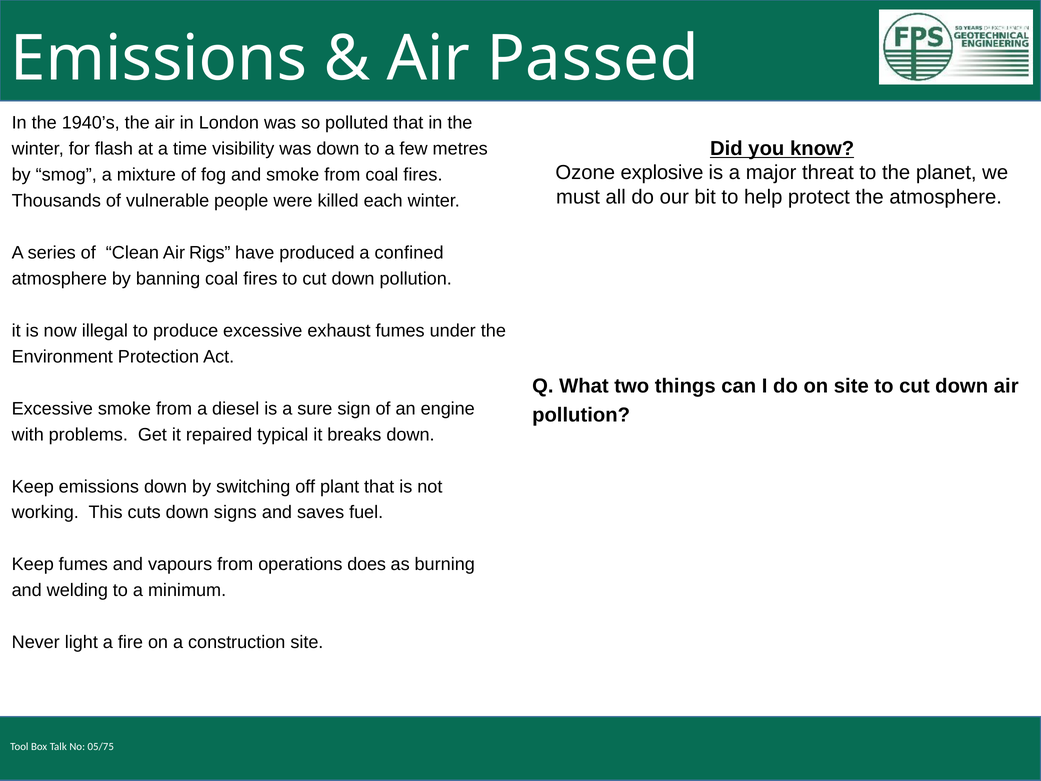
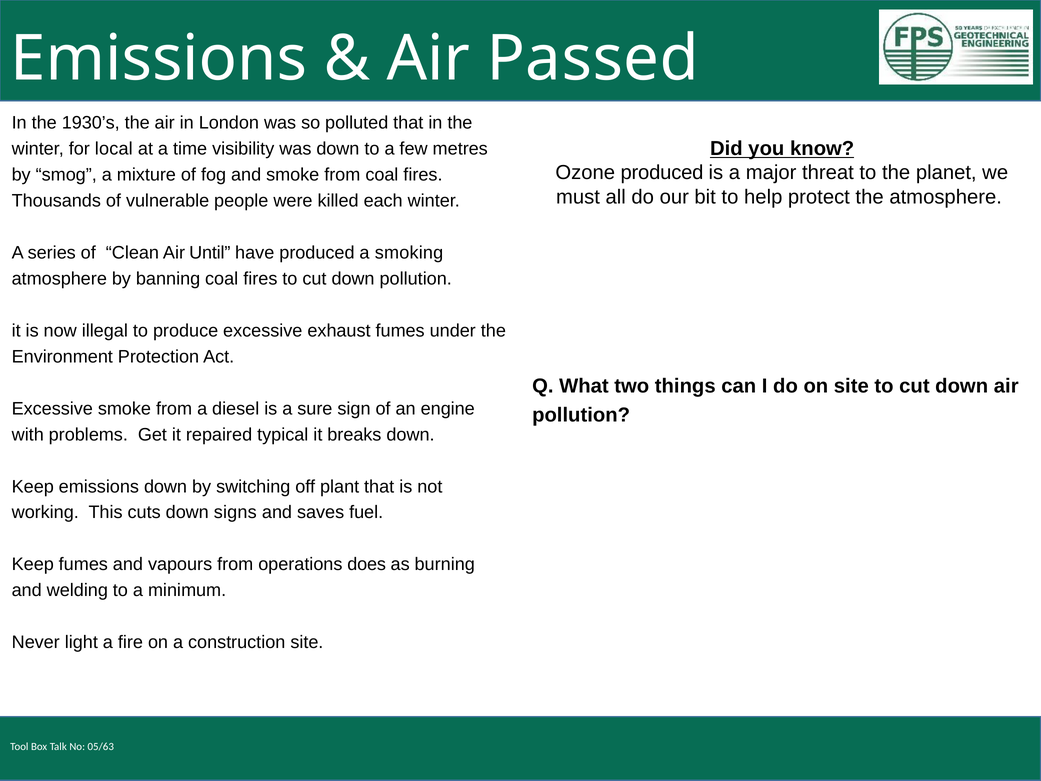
1940’s: 1940’s -> 1930’s
flash: flash -> local
Ozone explosive: explosive -> produced
Rigs: Rigs -> Until
confined: confined -> smoking
05/75: 05/75 -> 05/63
